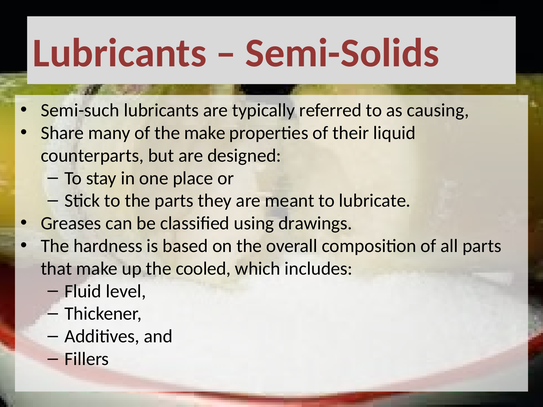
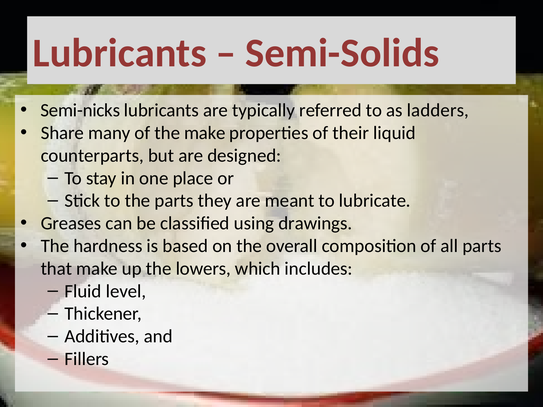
Semi-such: Semi-such -> Semi-nicks
causing: causing -> ladders
cooled: cooled -> lowers
